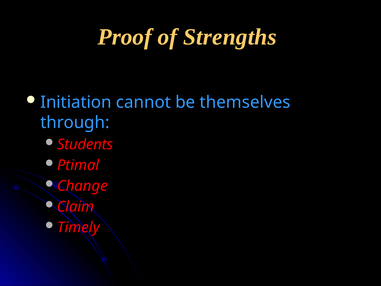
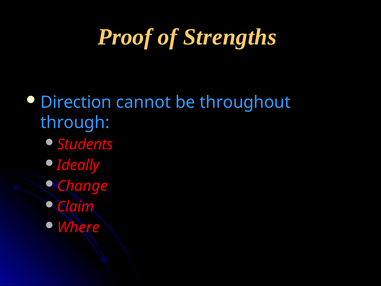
Initiation: Initiation -> Direction
themselves: themselves -> throughout
Ptimal: Ptimal -> Ideally
Timely: Timely -> Where
